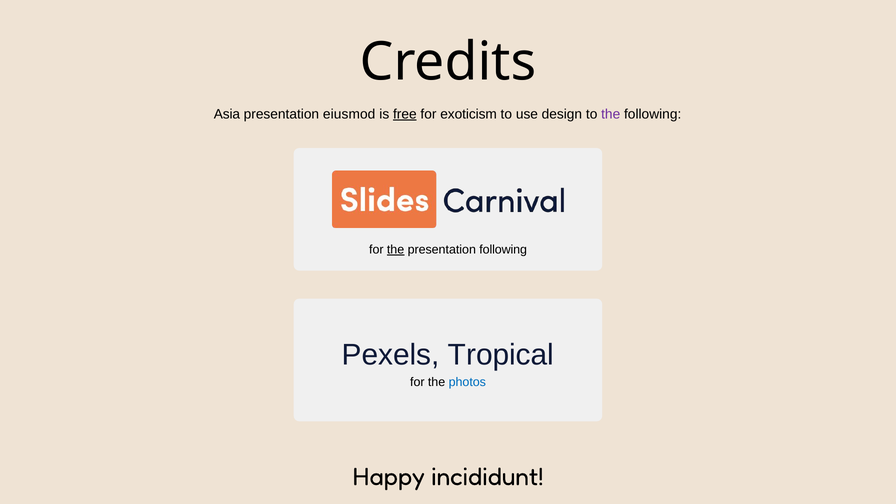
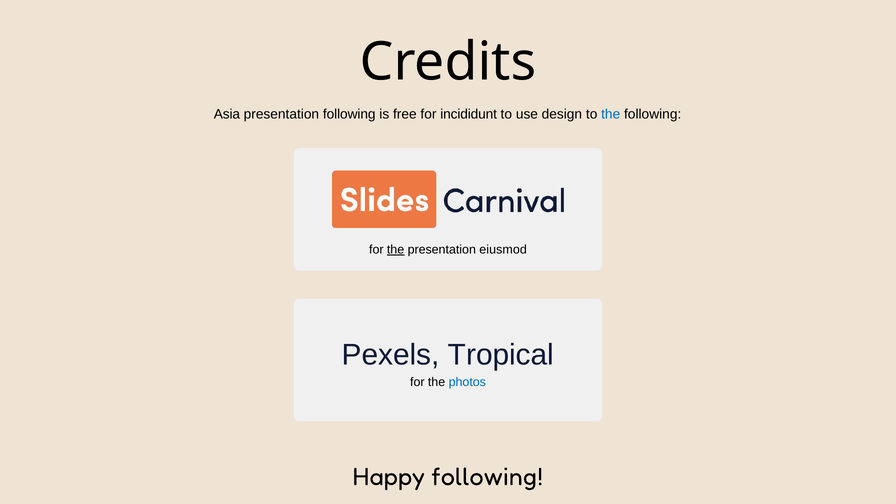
presentation eiusmod: eiusmod -> following
free underline: present -> none
exoticism: exoticism -> incididunt
the at (611, 114) colour: purple -> blue
presentation following: following -> eiusmod
Happy incididunt: incididunt -> following
